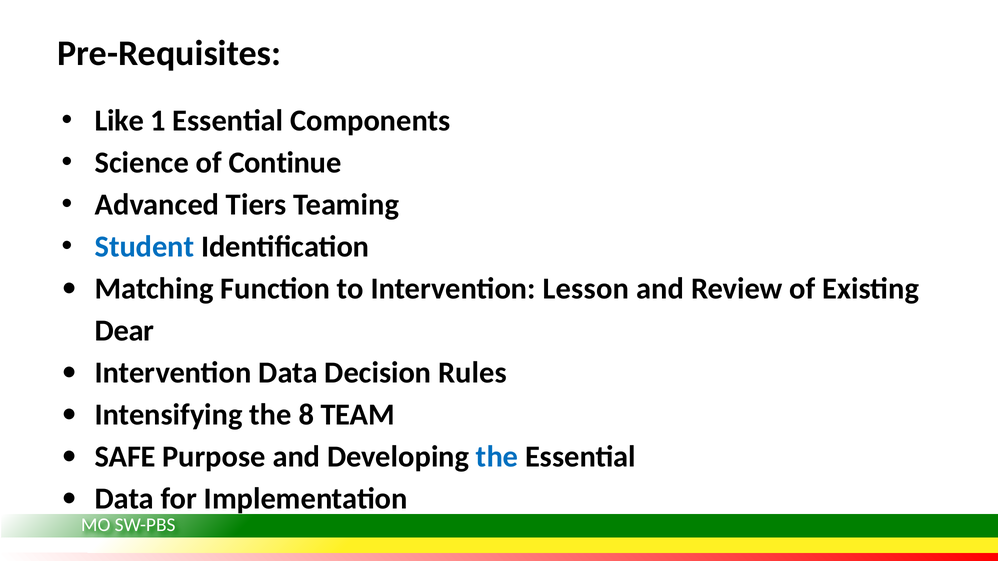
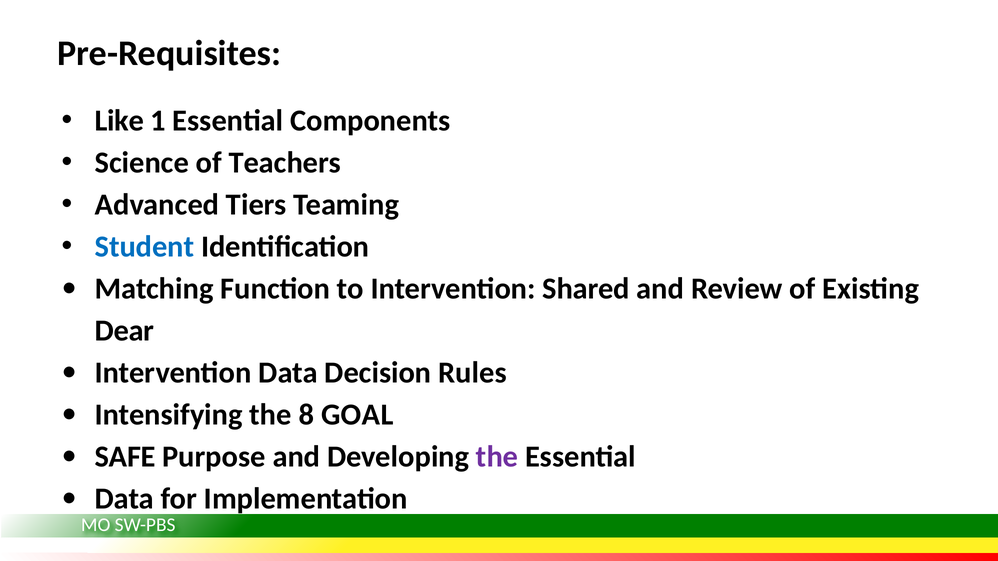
Continue: Continue -> Teachers
Lesson: Lesson -> Shared
TEAM: TEAM -> GOAL
the at (497, 457) colour: blue -> purple
